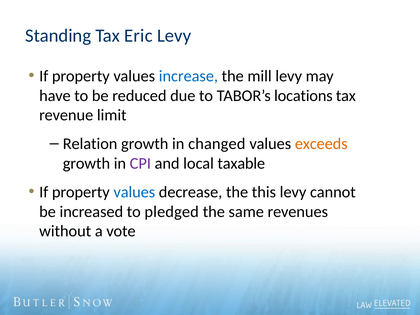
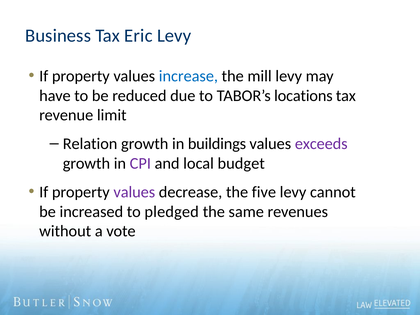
Standing: Standing -> Business
changed: changed -> buildings
exceeds colour: orange -> purple
taxable: taxable -> budget
values at (134, 192) colour: blue -> purple
this: this -> five
